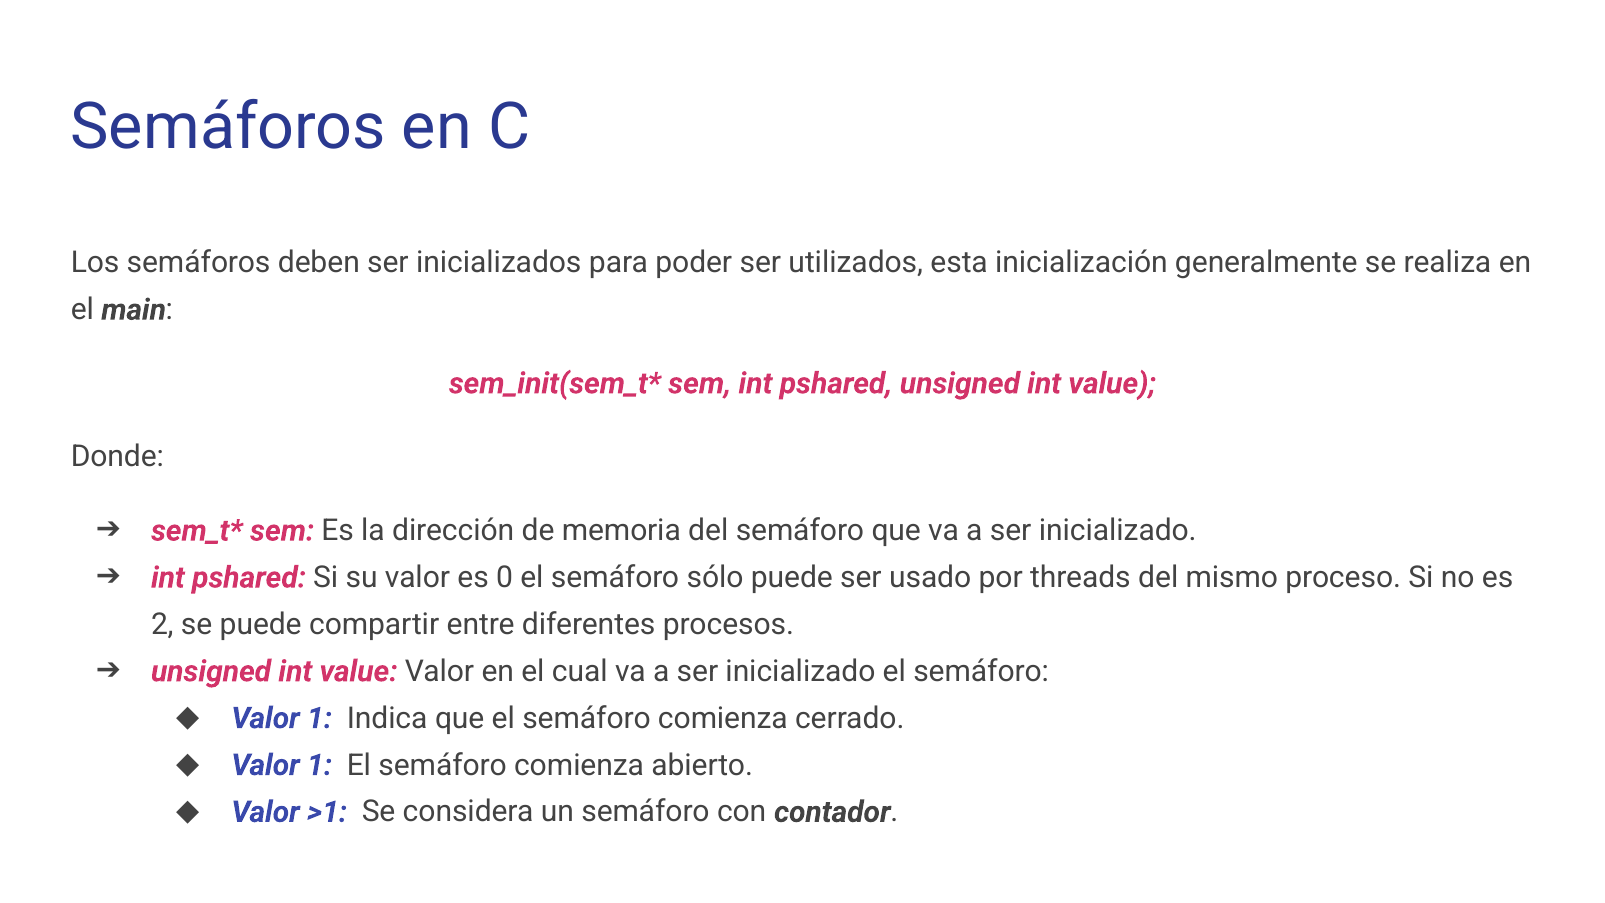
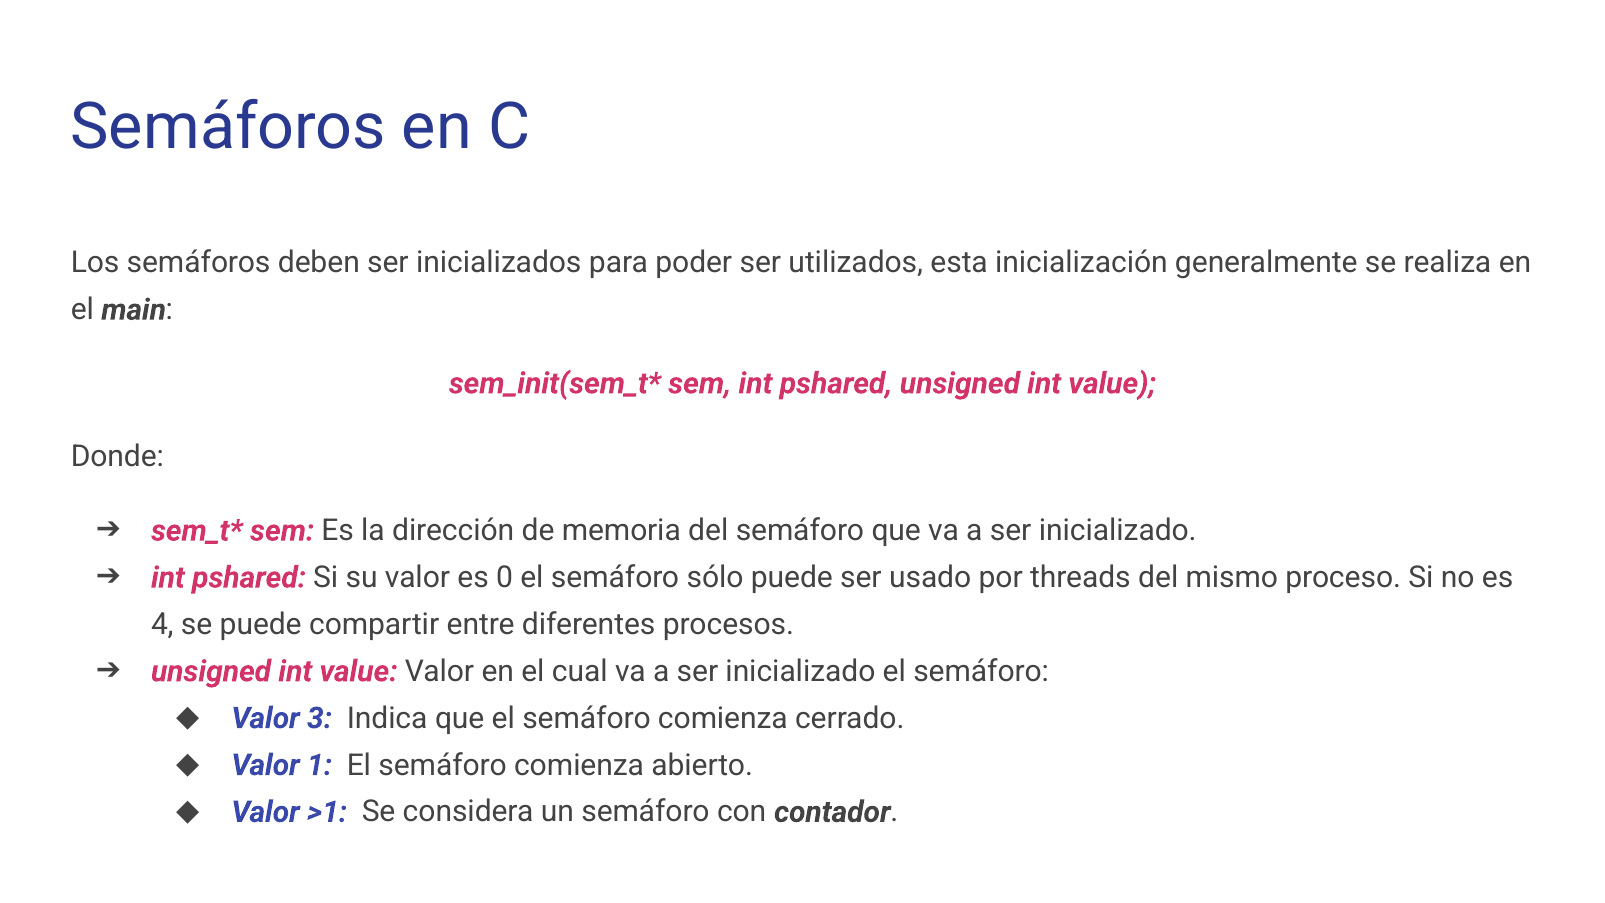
2: 2 -> 4
1 at (320, 718): 1 -> 3
